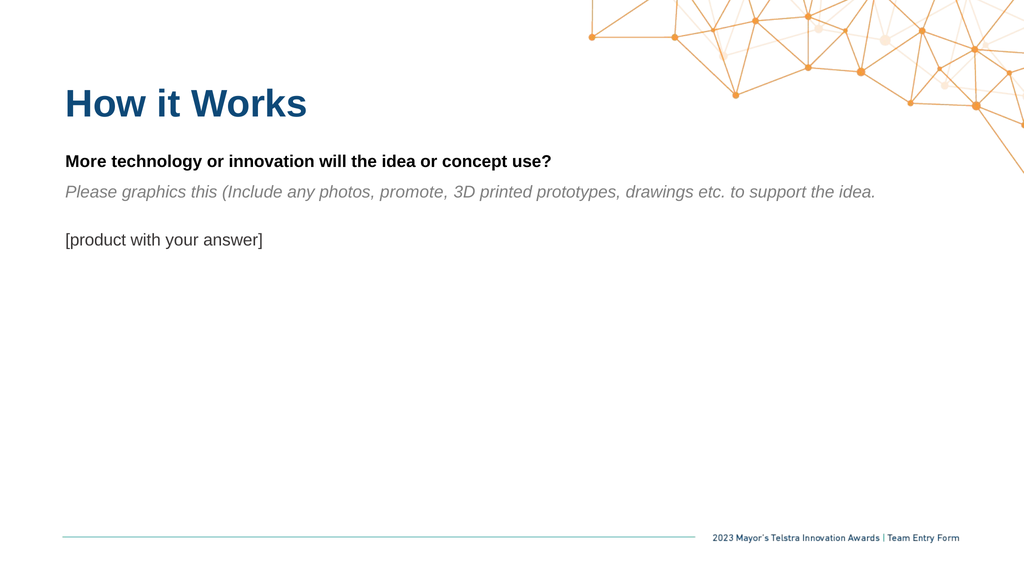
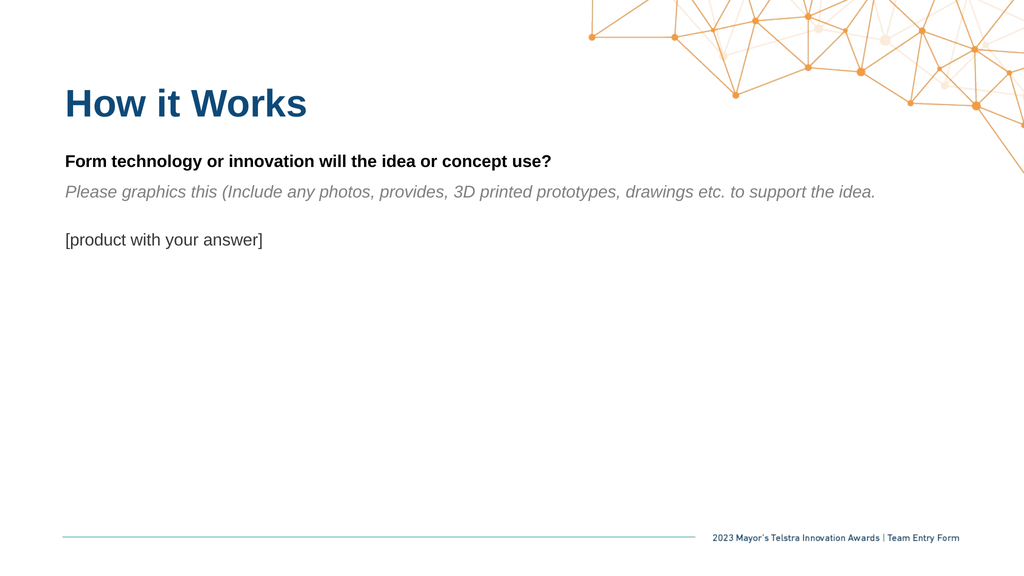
More: More -> Form
promote: promote -> provides
